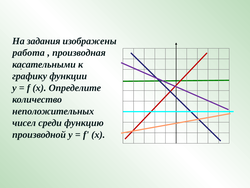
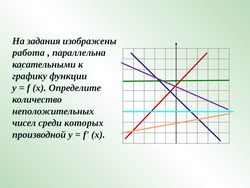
производная: производная -> параллельна
функцию: функцию -> которых
